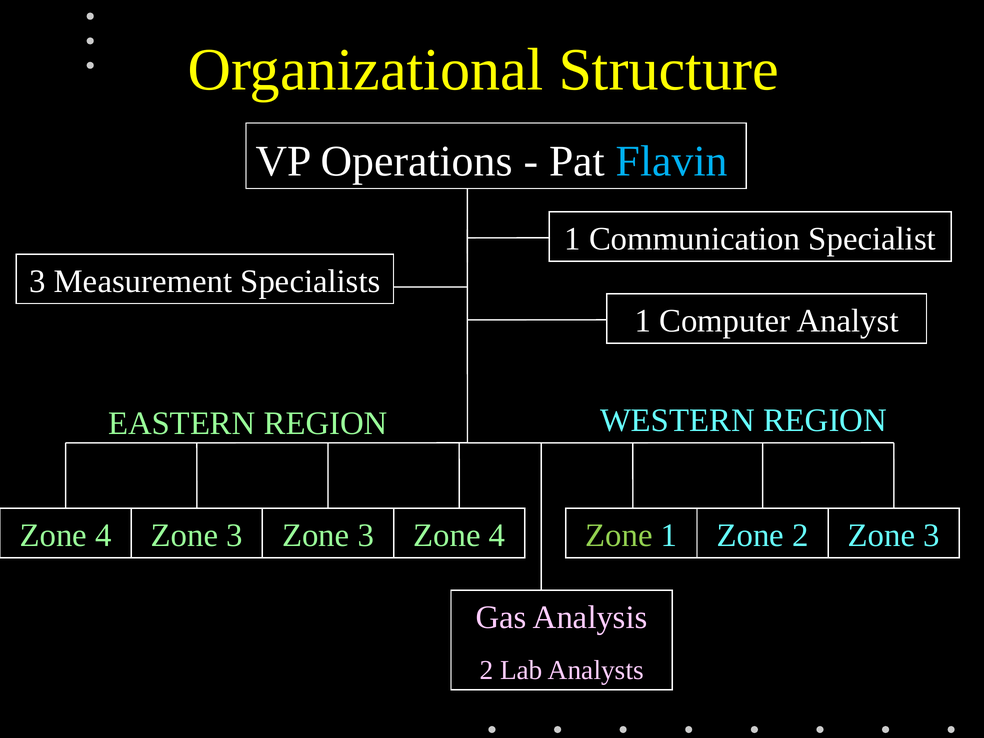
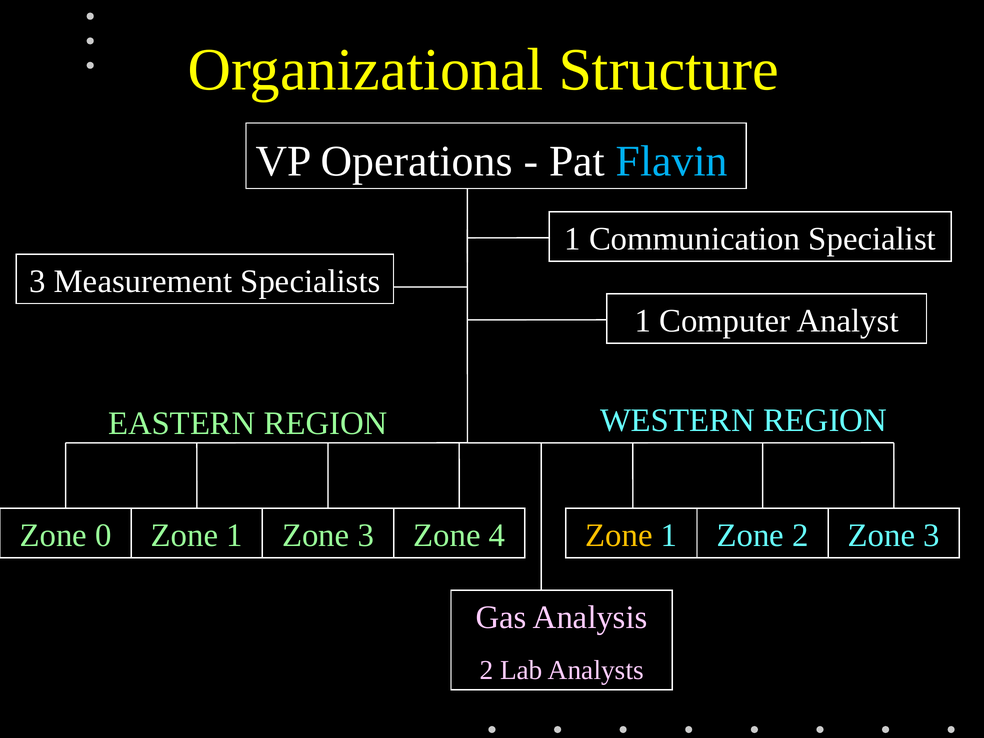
4 at (103, 535): 4 -> 0
3 at (234, 535): 3 -> 1
Zone at (619, 535) colour: light green -> yellow
